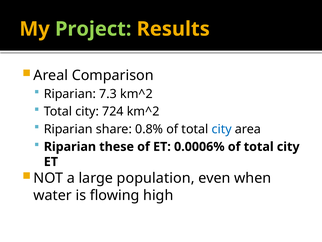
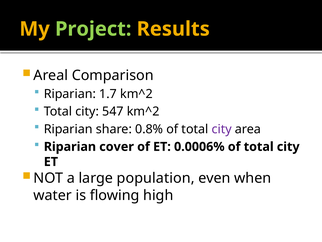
7.3: 7.3 -> 1.7
724: 724 -> 547
city at (222, 129) colour: blue -> purple
these: these -> cover
